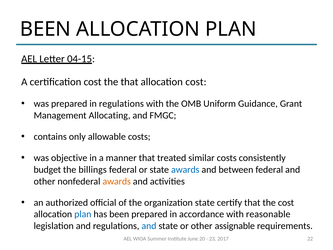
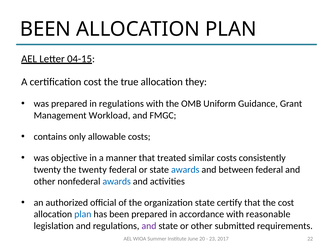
the that: that -> true
allocation cost: cost -> they
Allocating: Allocating -> Workload
budget at (47, 169): budget -> twenty
the billings: billings -> twenty
awards at (117, 181) colour: orange -> blue
and at (149, 226) colour: blue -> purple
assignable: assignable -> submitted
